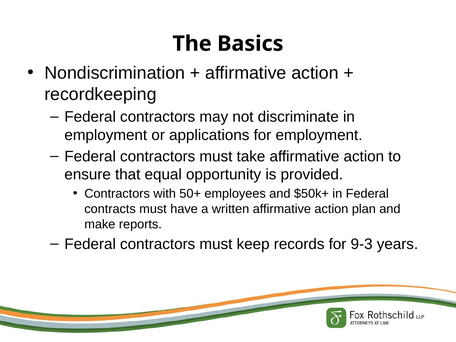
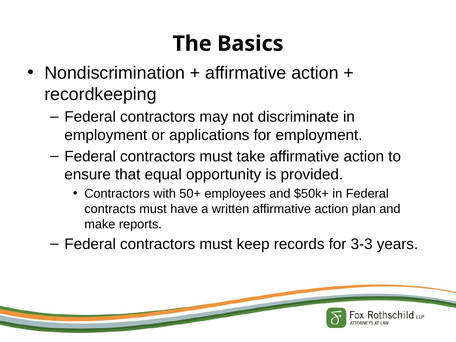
9-3: 9-3 -> 3-3
